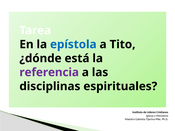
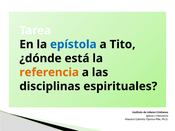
referencia colour: purple -> orange
